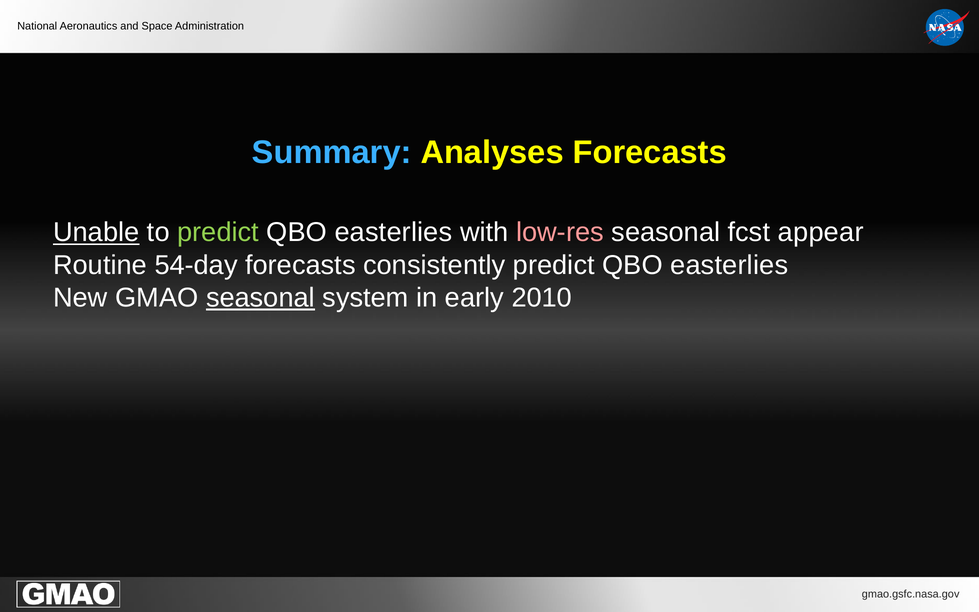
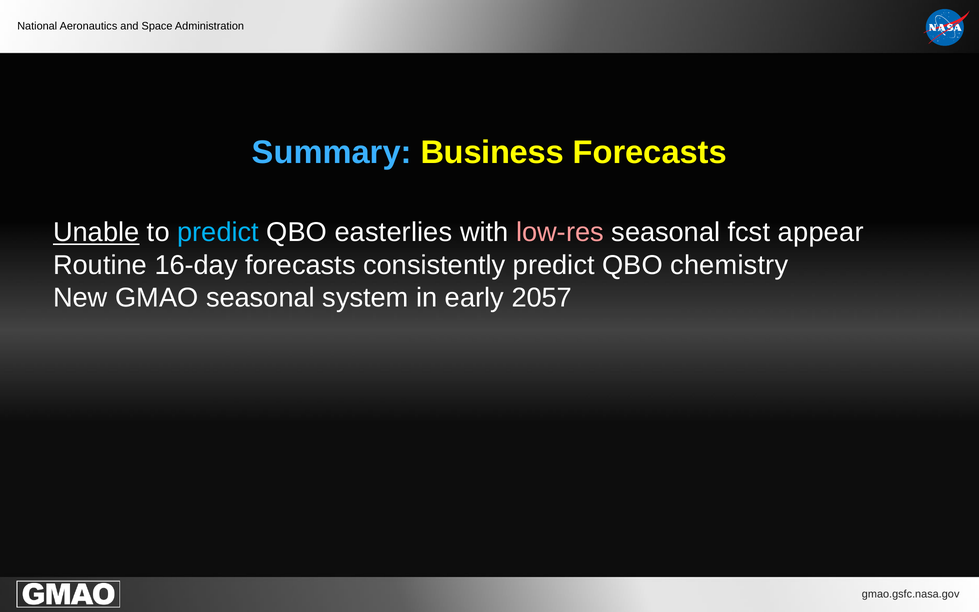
Analyses: Analyses -> Business
predict at (218, 232) colour: light green -> light blue
54-day: 54-day -> 16-day
consistently predict QBO easterlies: easterlies -> chemistry
seasonal at (260, 298) underline: present -> none
2010: 2010 -> 2057
